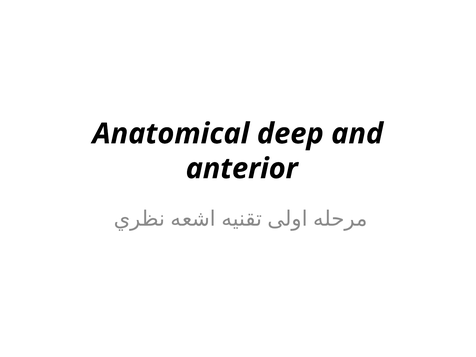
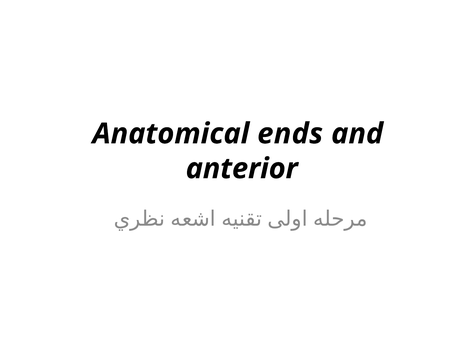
deep: deep -> ends
